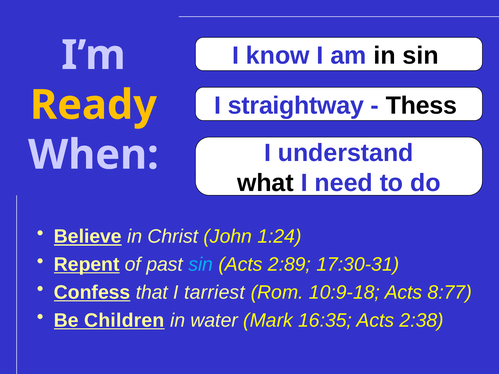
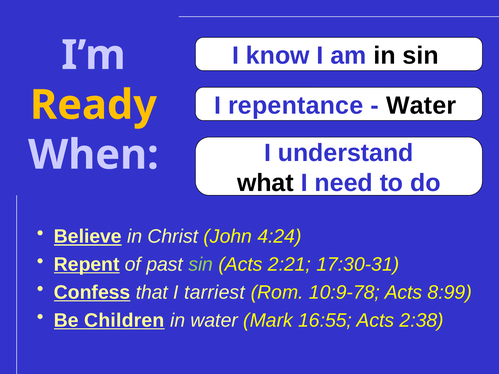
straightway: straightway -> repentance
Thess at (421, 106): Thess -> Water
1:24: 1:24 -> 4:24
sin at (201, 265) colour: light blue -> light green
2:89: 2:89 -> 2:21
10:9-18: 10:9-18 -> 10:9-78
8:77: 8:77 -> 8:99
16:35: 16:35 -> 16:55
